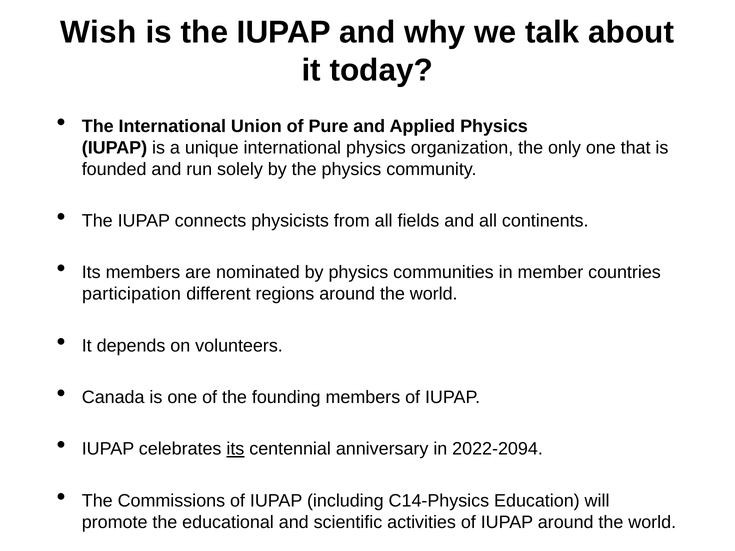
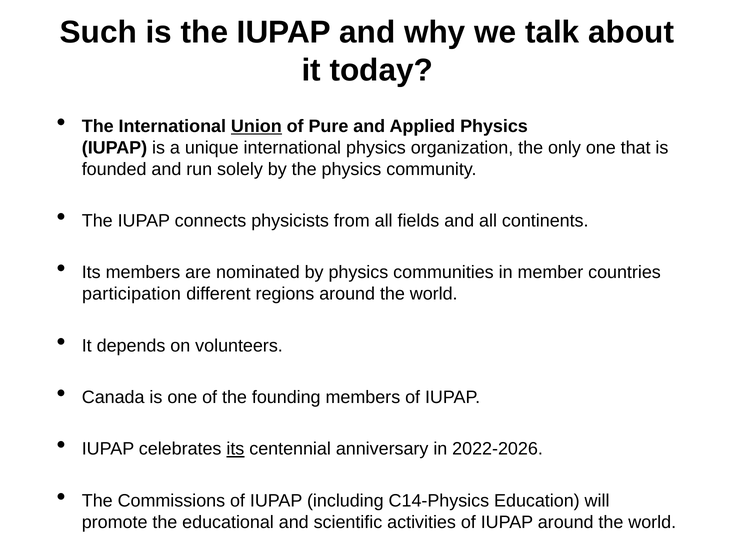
Wish: Wish -> Such
Union underline: none -> present
2022-2094: 2022-2094 -> 2022-2026
